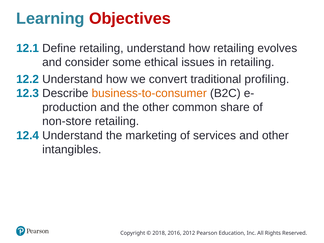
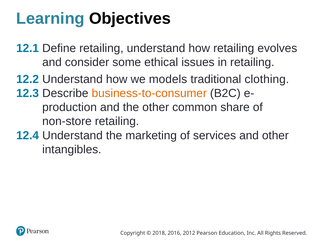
Objectives colour: red -> black
convert: convert -> models
profiling: profiling -> clothing
